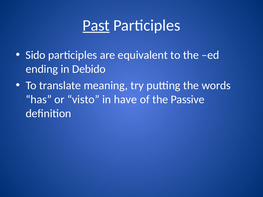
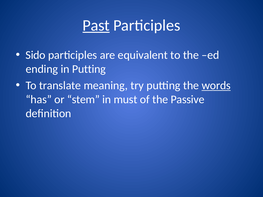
in Debido: Debido -> Putting
words underline: none -> present
visto: visto -> stem
have: have -> must
